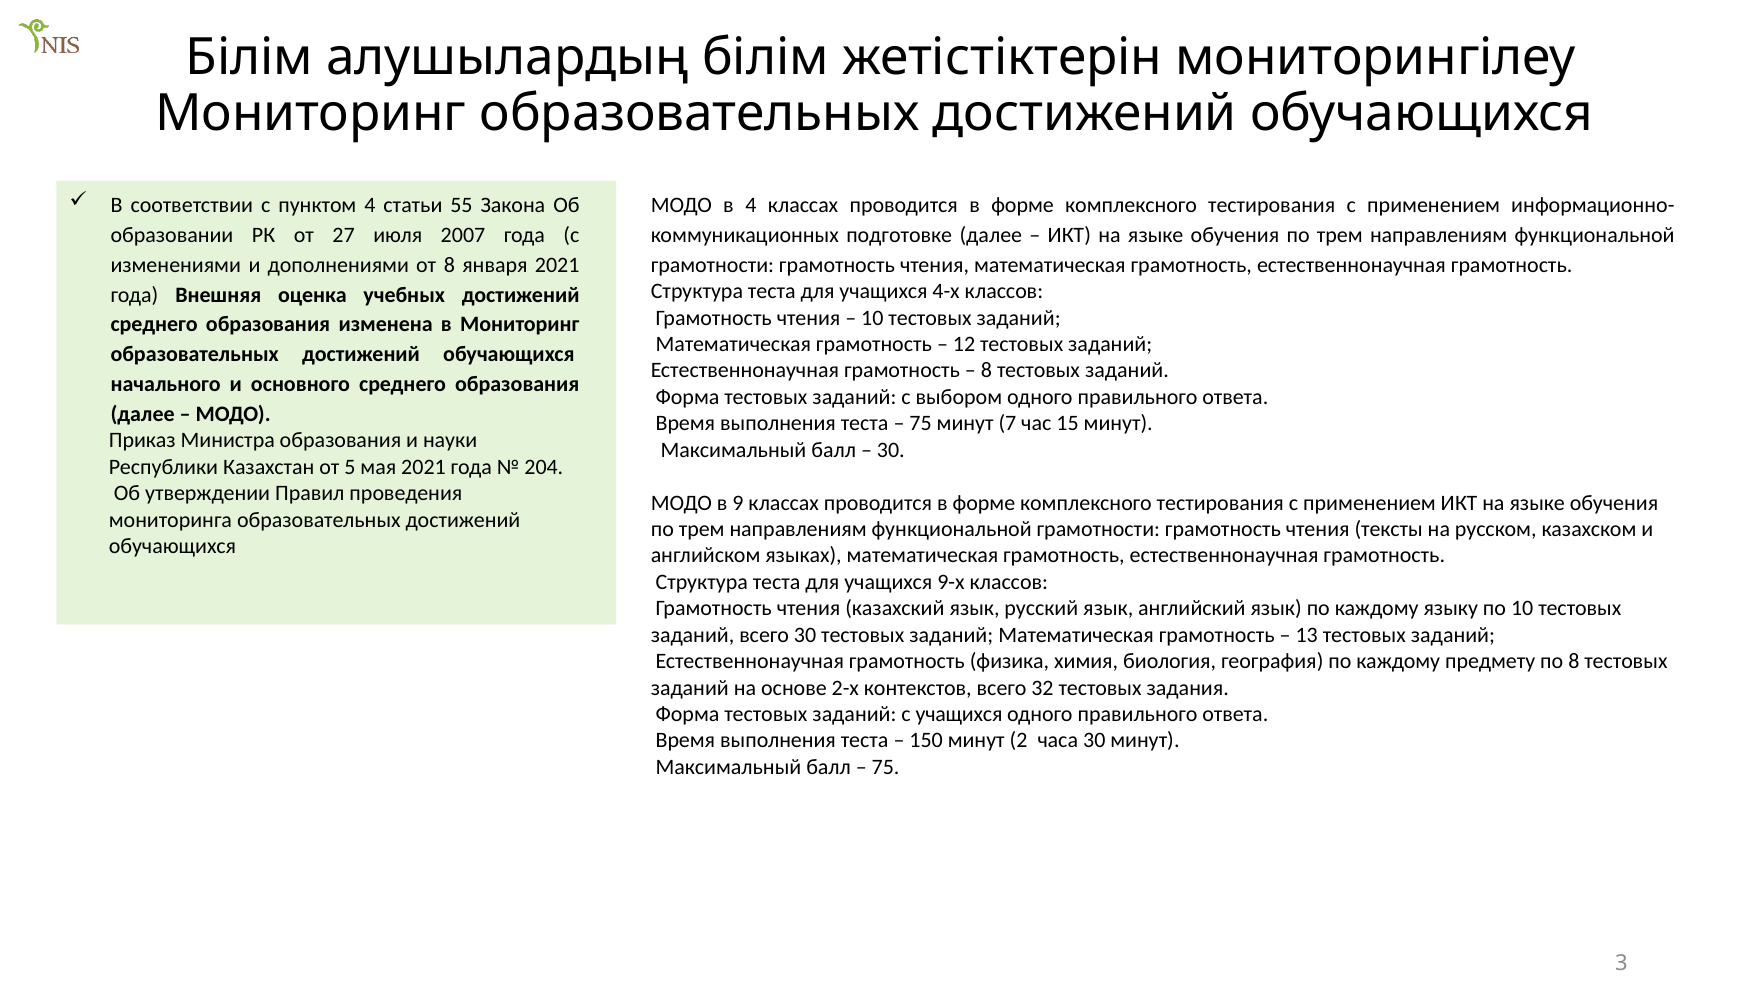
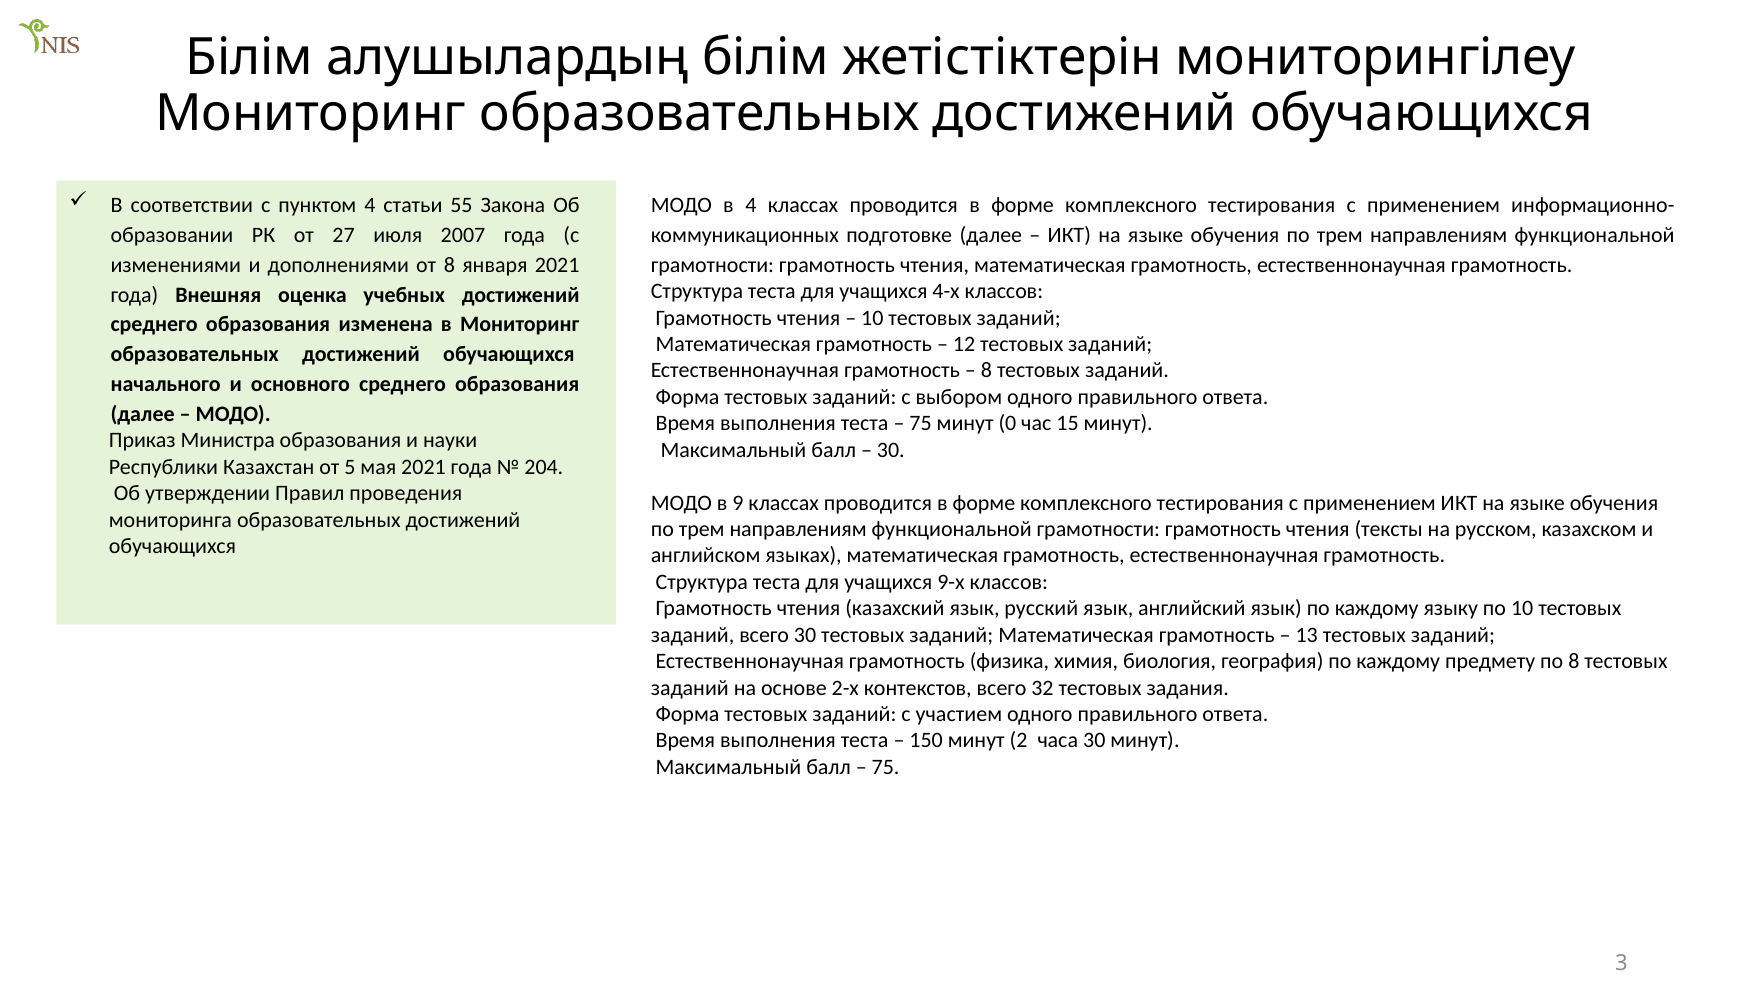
7: 7 -> 0
с учащихся: учащихся -> участием
